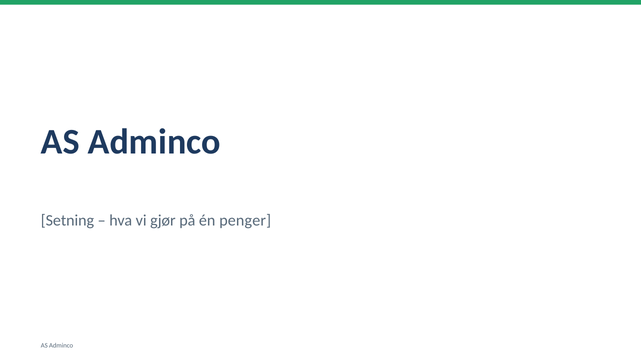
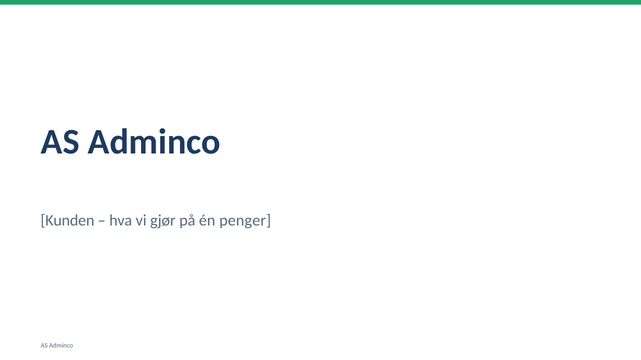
Setning: Setning -> Kunden
